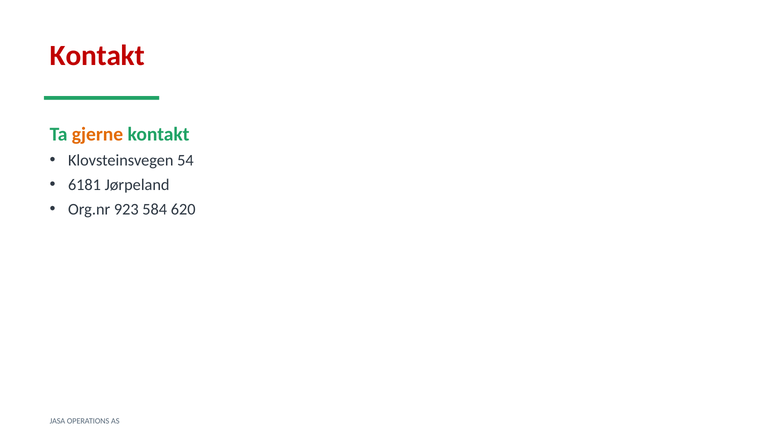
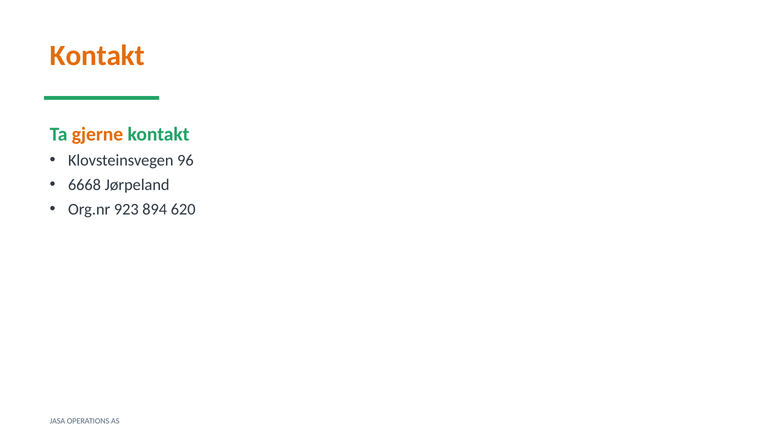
Kontakt at (97, 56) colour: red -> orange
54: 54 -> 96
6181: 6181 -> 6668
584: 584 -> 894
